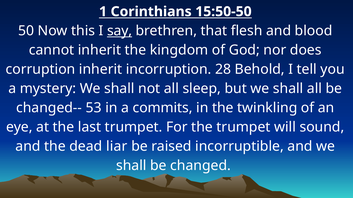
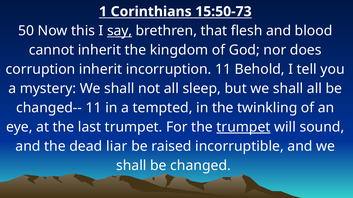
15:50-50: 15:50-50 -> 15:50-73
incorruption 28: 28 -> 11
changed-- 53: 53 -> 11
commits: commits -> tempted
trumpet at (243, 127) underline: none -> present
